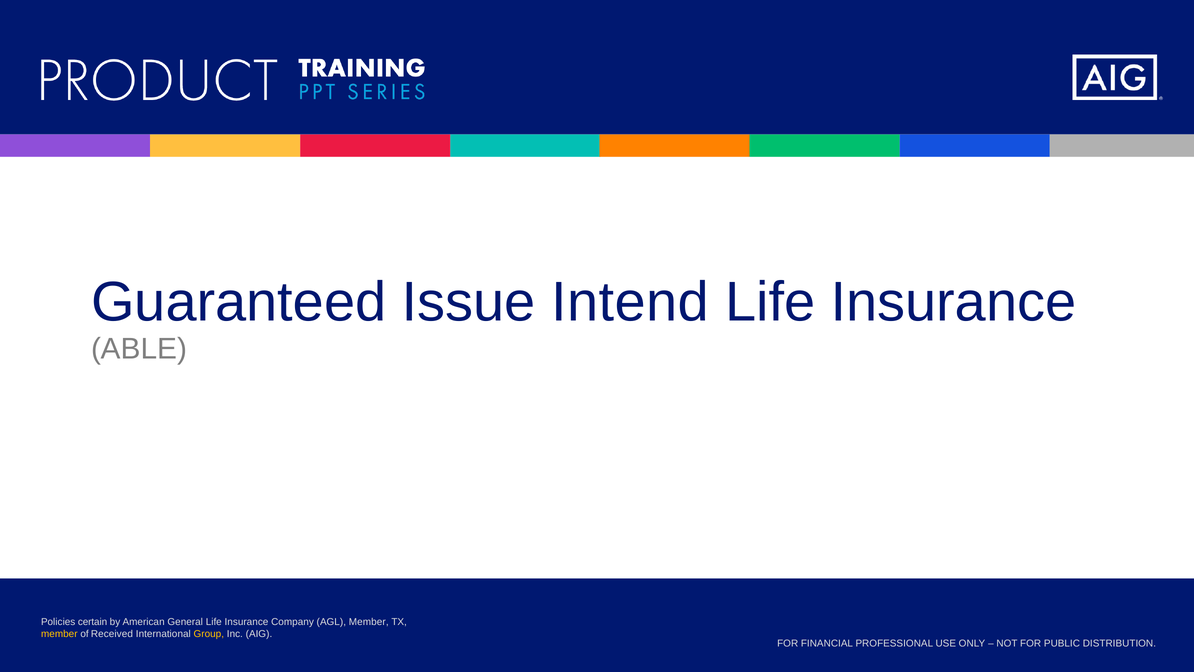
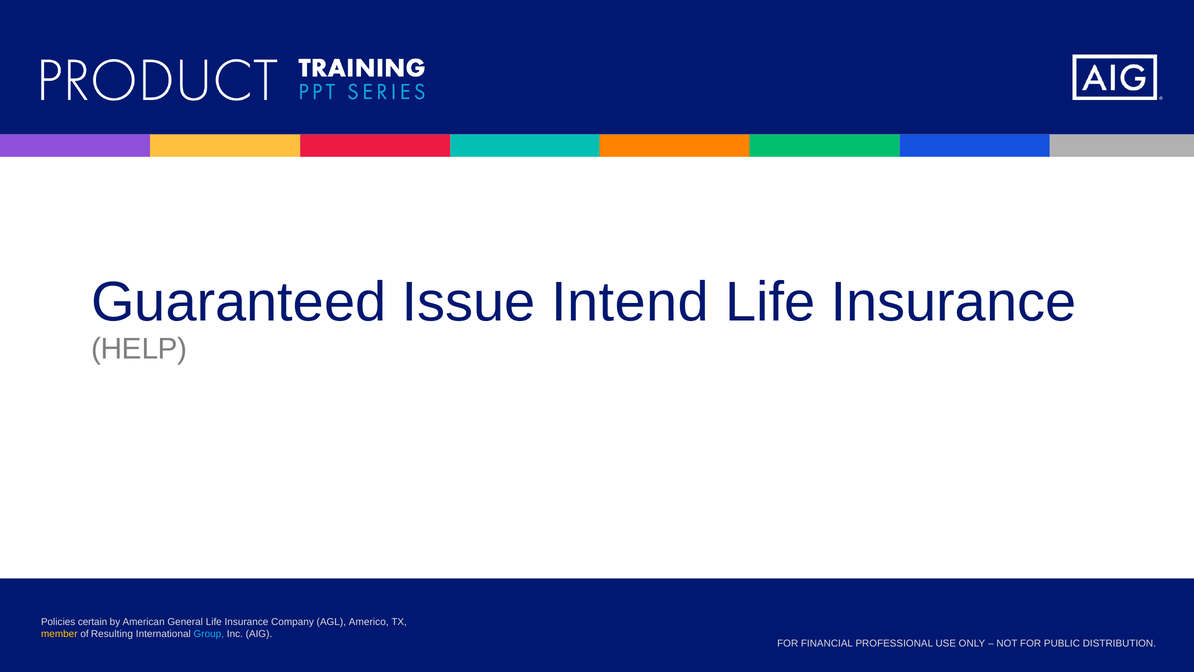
ABLE: ABLE -> HELP
AGL Member: Member -> Americo
Received: Received -> Resulting
Group colour: yellow -> light blue
